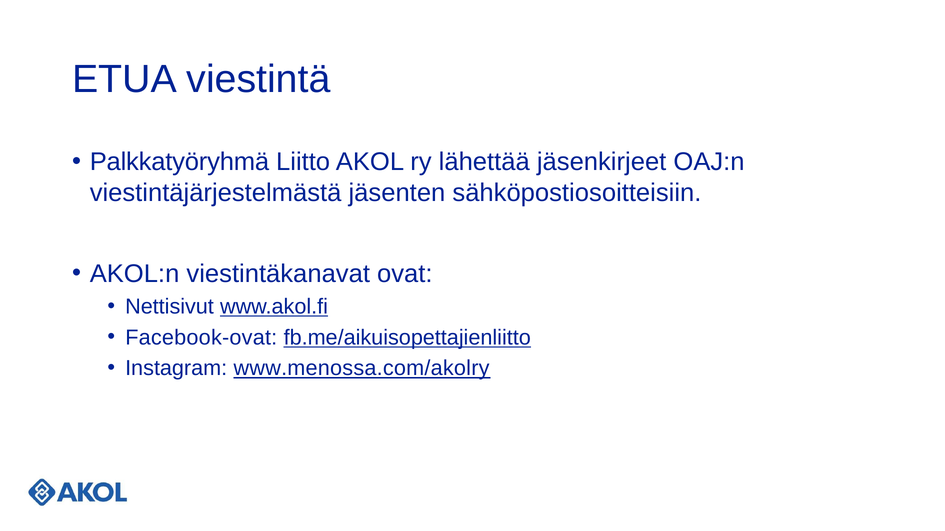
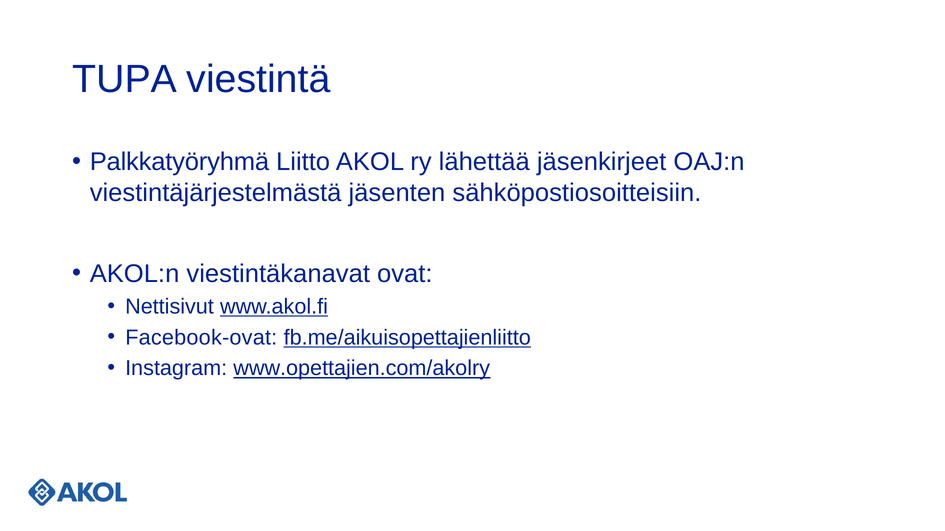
ETUA: ETUA -> TUPA
www.menossa.com/akolry: www.menossa.com/akolry -> www.opettajien.com/akolry
